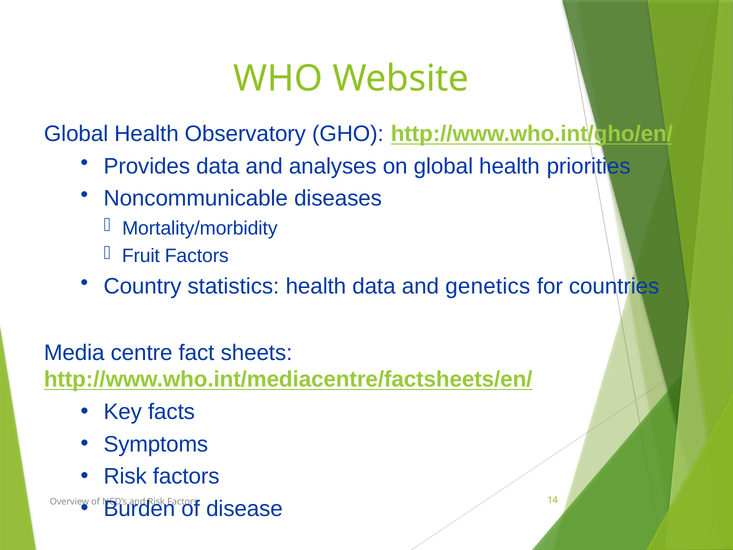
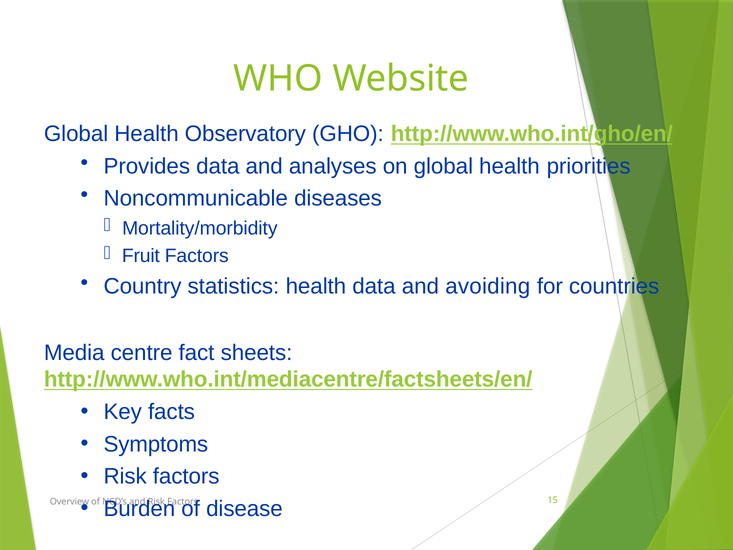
genetics: genetics -> avoiding
14: 14 -> 15
